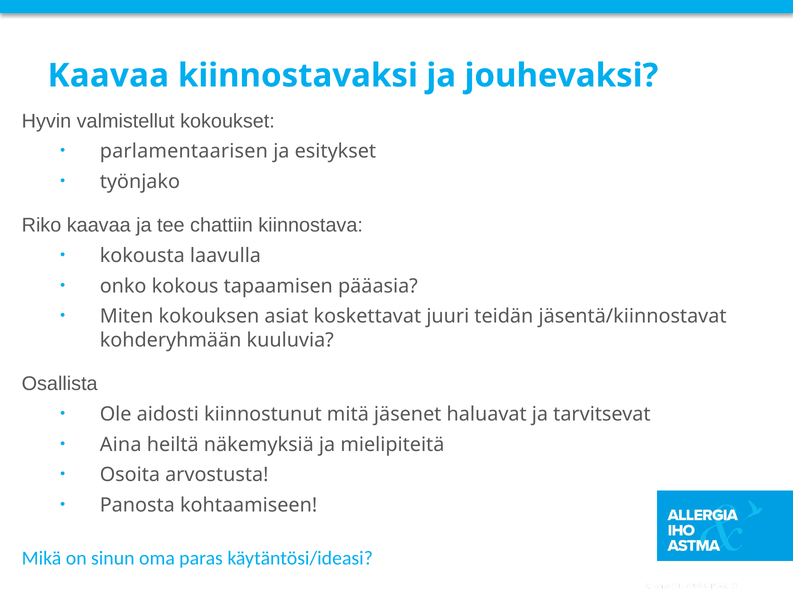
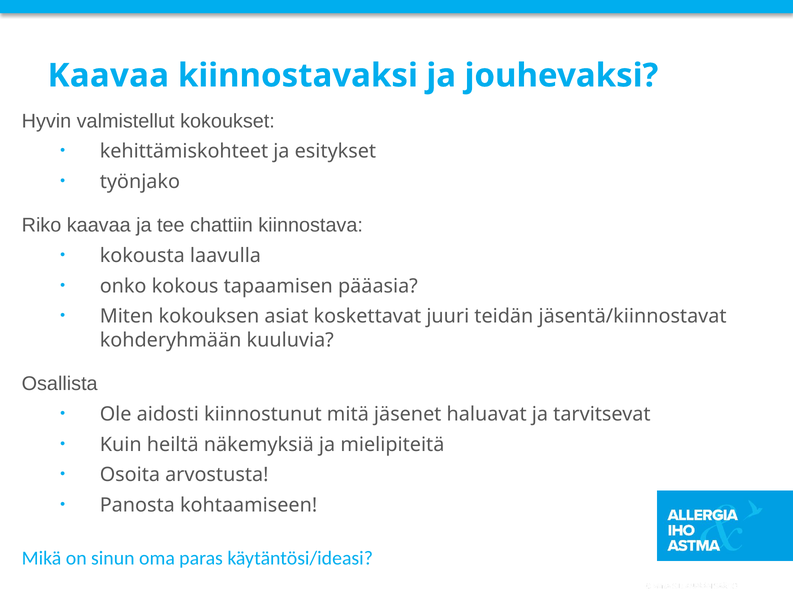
parlamentaarisen: parlamentaarisen -> kehittämiskohteet
Aina: Aina -> Kuin
